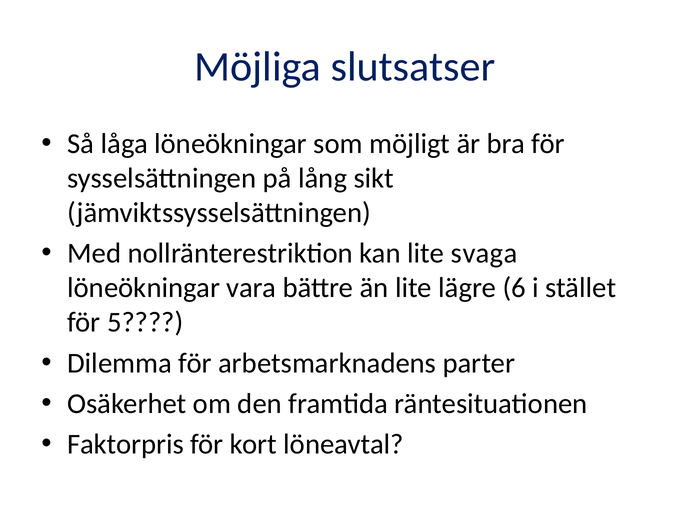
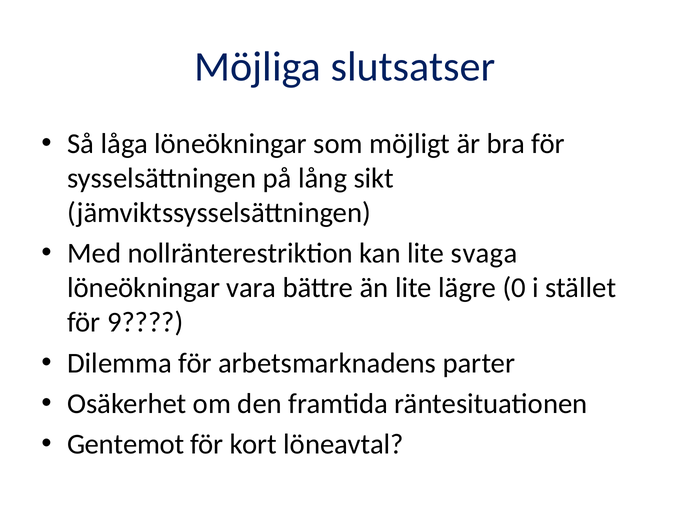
6: 6 -> 0
5: 5 -> 9
Faktorpris: Faktorpris -> Gentemot
